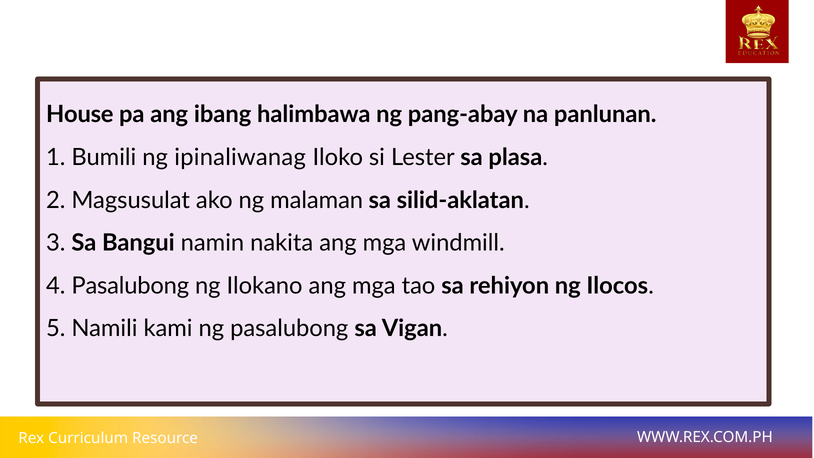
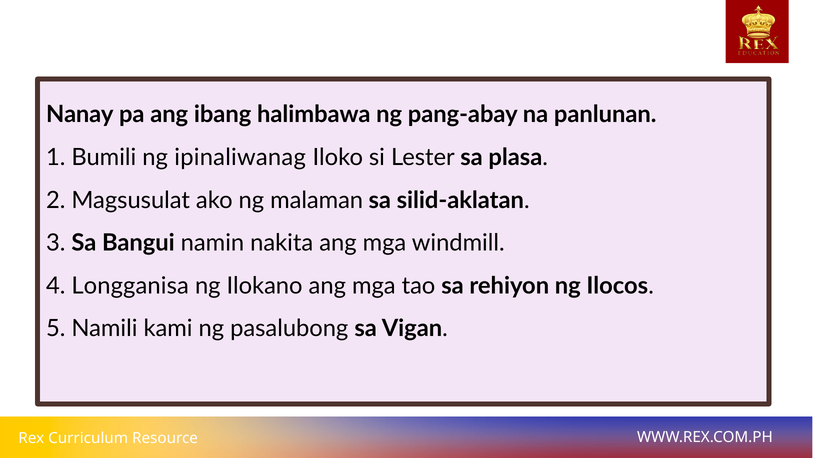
House: House -> Nanay
4 Pasalubong: Pasalubong -> Longganisa
